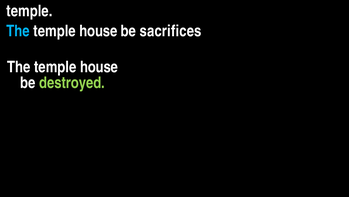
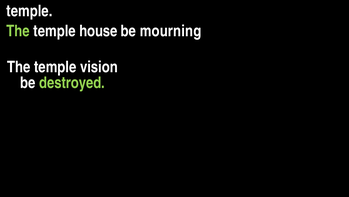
The at (18, 31) colour: light blue -> light green
sacrifices: sacrifices -> mourning
house at (99, 67): house -> vision
